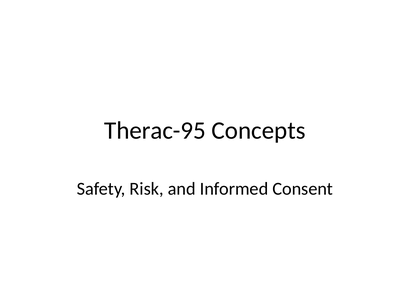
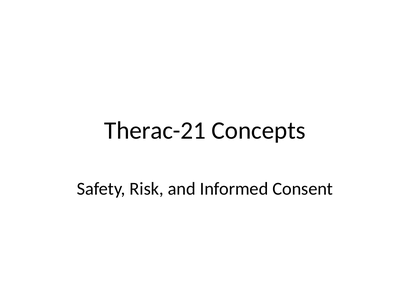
Therac-95: Therac-95 -> Therac-21
